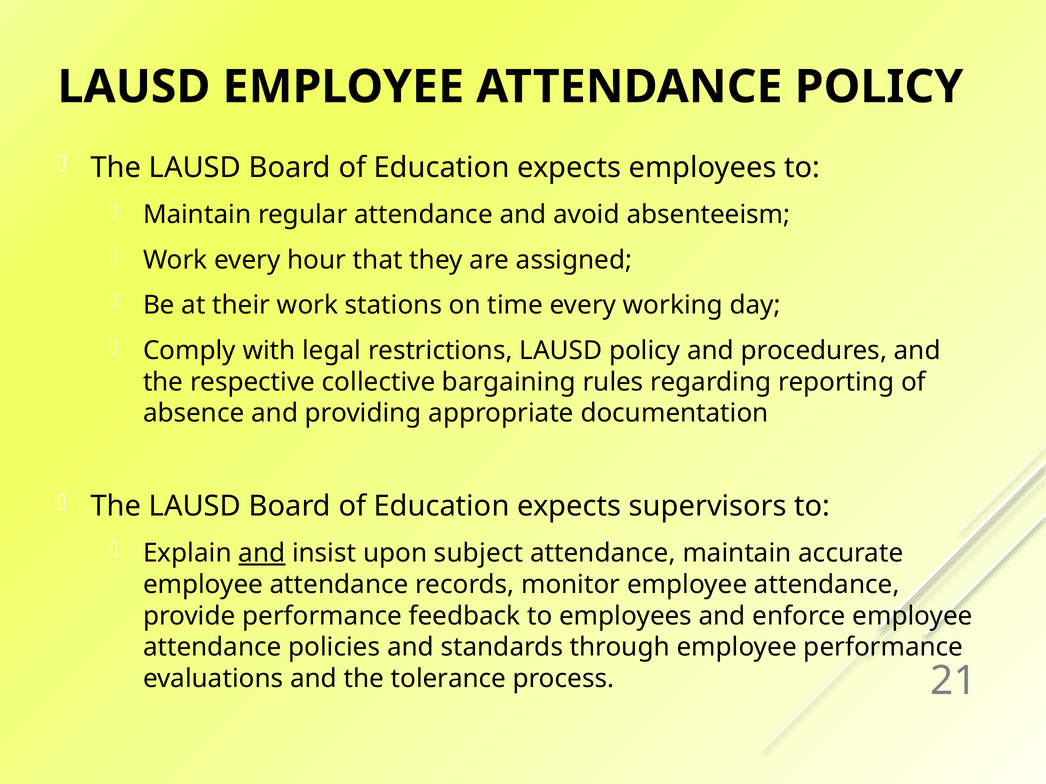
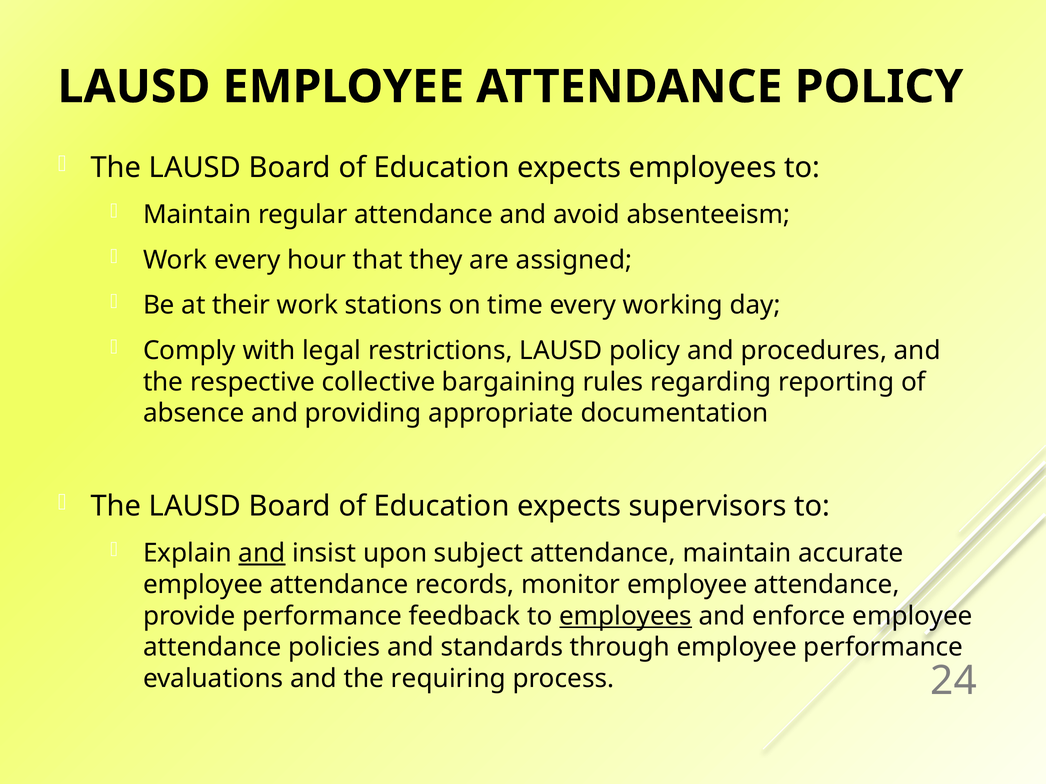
employees at (626, 616) underline: none -> present
tolerance: tolerance -> requiring
21: 21 -> 24
